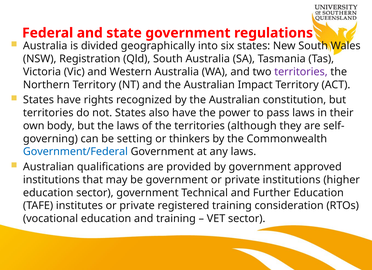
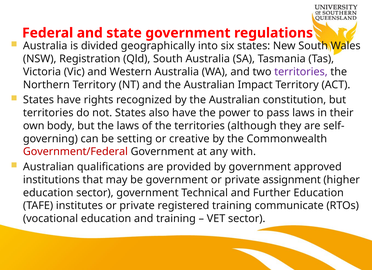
thinkers: thinkers -> creative
Government/Federal colour: blue -> red
any laws: laws -> with
private institutions: institutions -> assignment
consideration: consideration -> communicate
